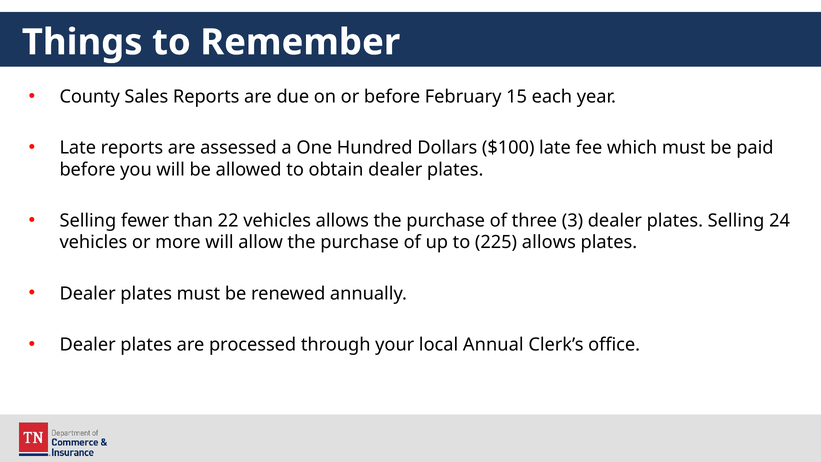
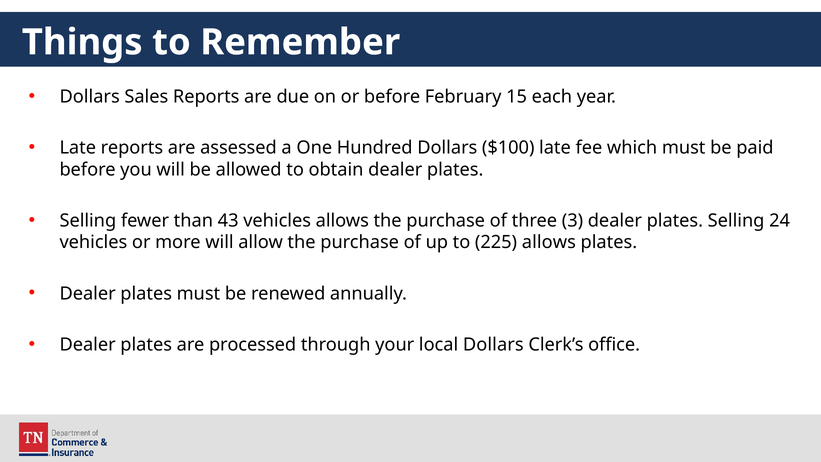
County at (90, 97): County -> Dollars
22: 22 -> 43
local Annual: Annual -> Dollars
